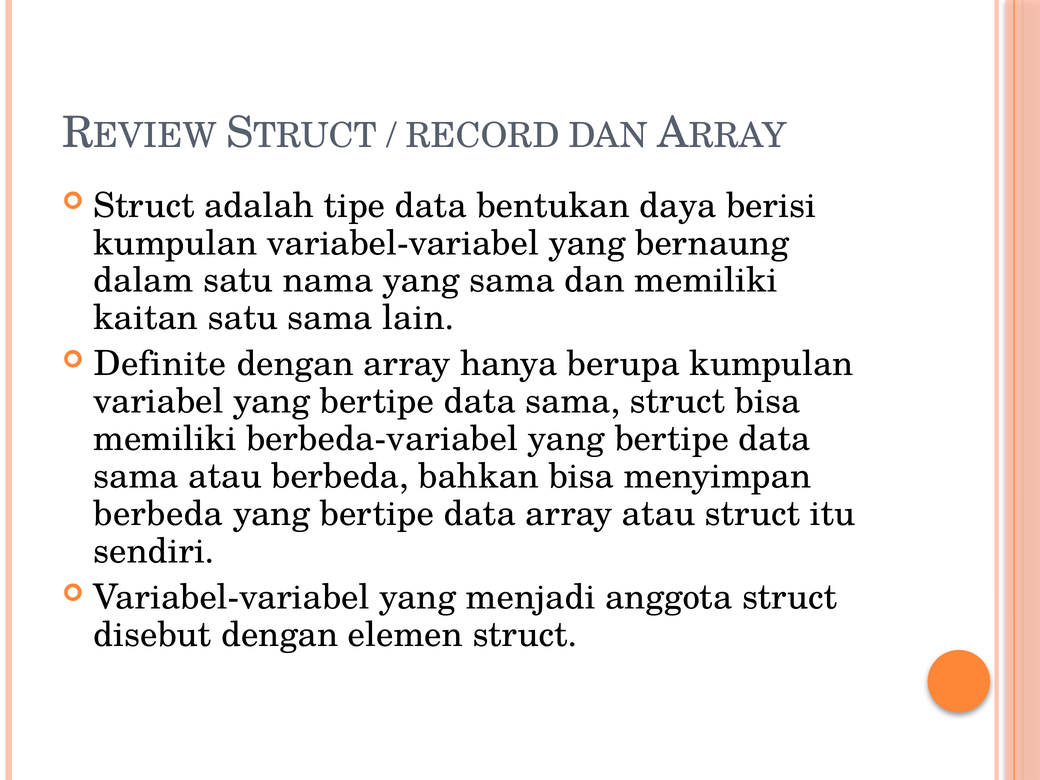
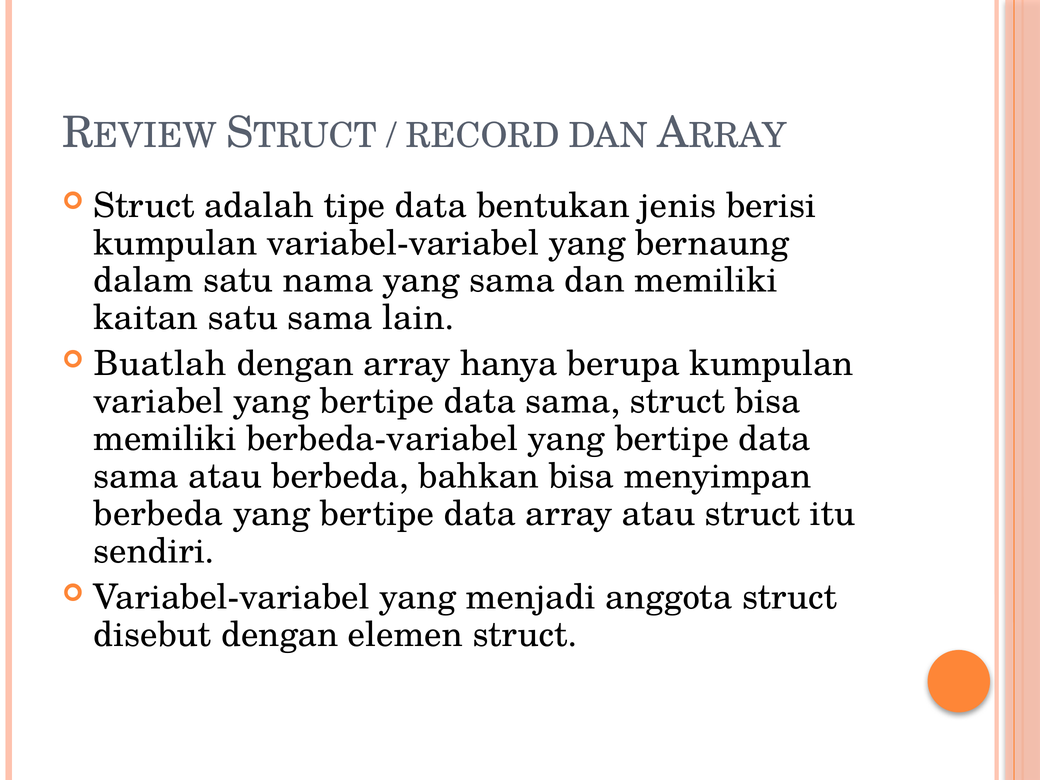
daya: daya -> jenis
Definite: Definite -> Buatlah
